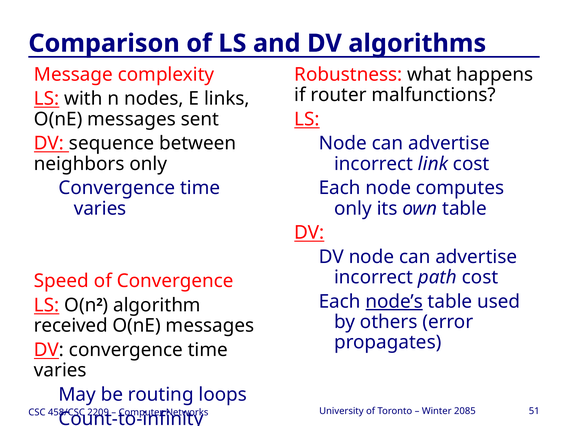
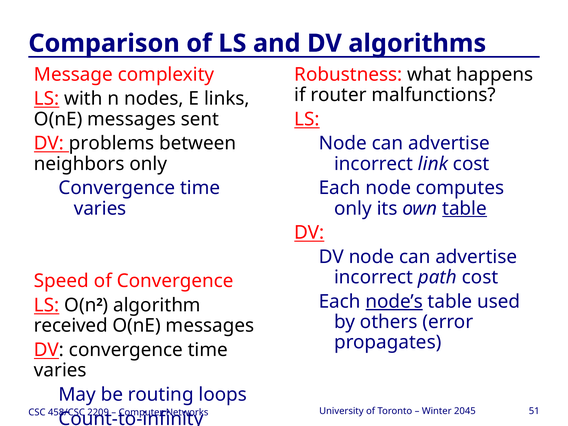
sequence: sequence -> problems
table at (465, 208) underline: none -> present
2085: 2085 -> 2045
